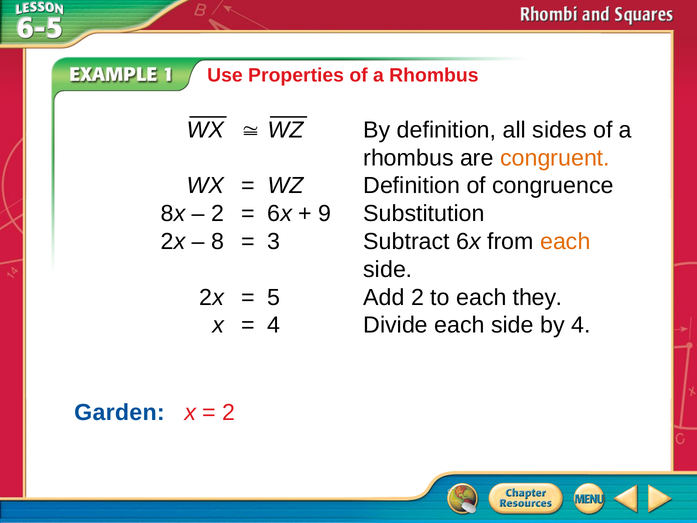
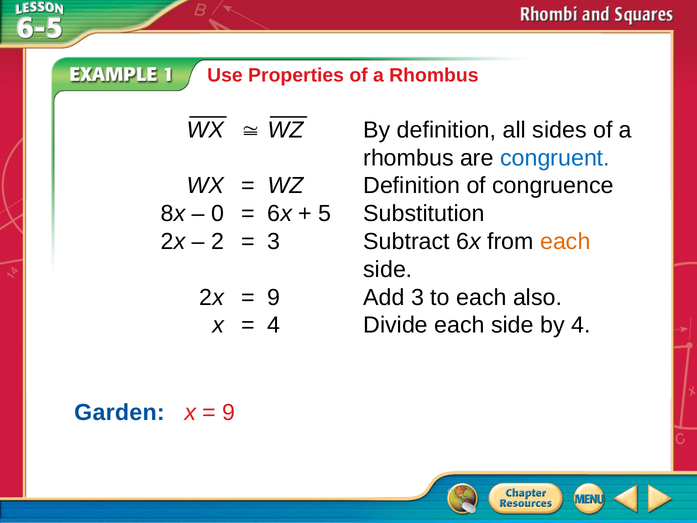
congruent colour: orange -> blue
2 at (217, 214): 2 -> 0
9: 9 -> 5
8: 8 -> 2
5 at (274, 297): 5 -> 9
Add 2: 2 -> 3
they: they -> also
2 at (229, 412): 2 -> 9
